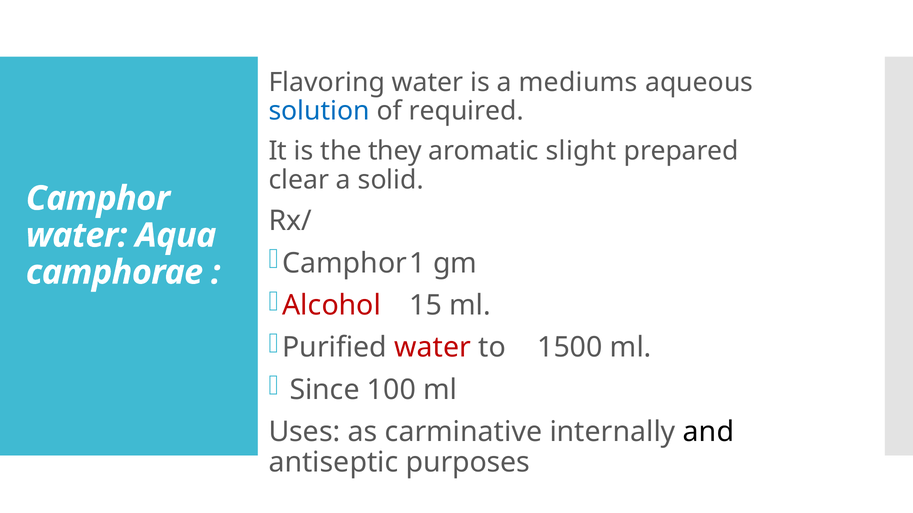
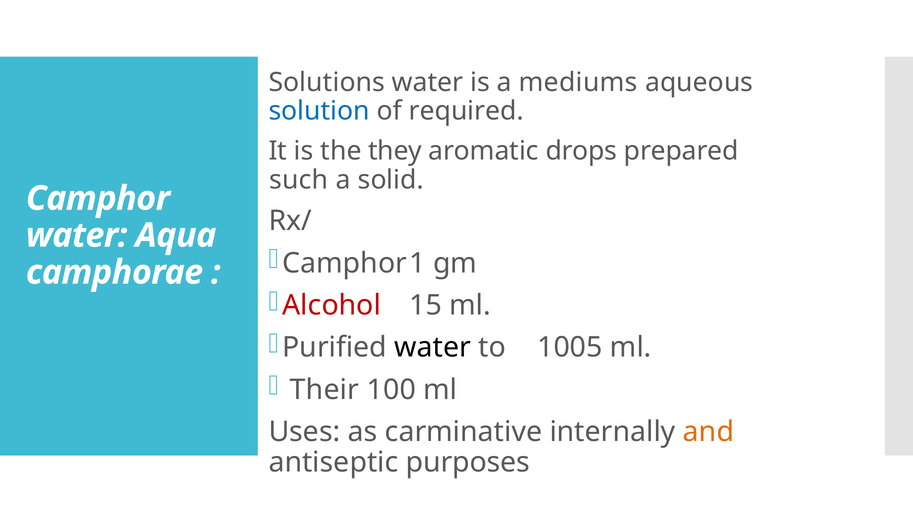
Flavoring: Flavoring -> Solutions
slight: slight -> drops
clear: clear -> such
water at (433, 348) colour: red -> black
1500: 1500 -> 1005
Since: Since -> Their
and colour: black -> orange
